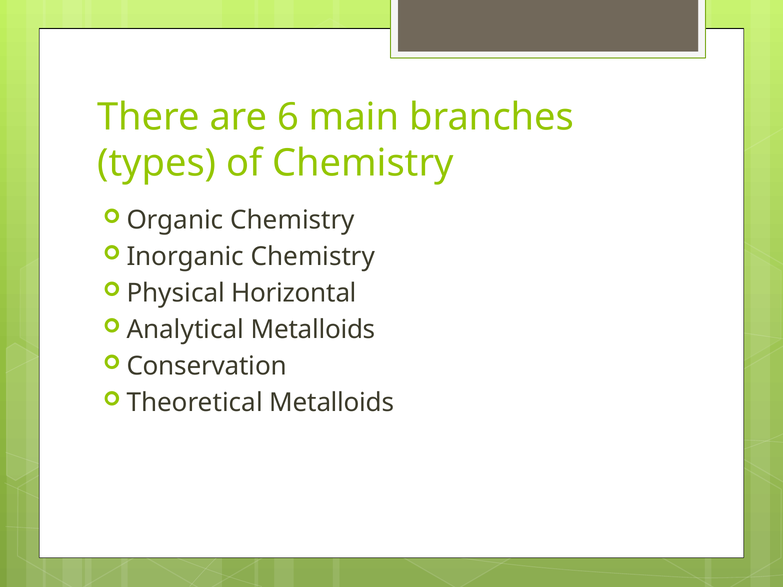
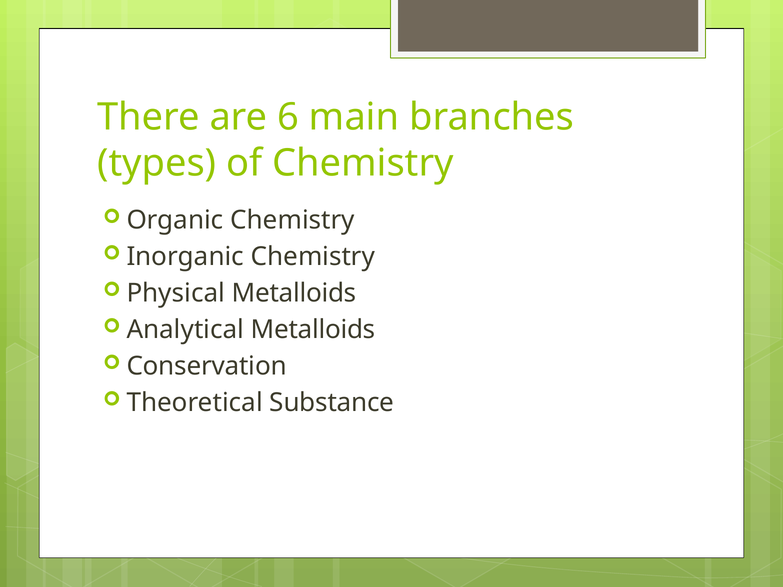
Physical Horizontal: Horizontal -> Metalloids
Theoretical Metalloids: Metalloids -> Substance
